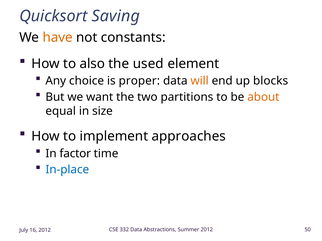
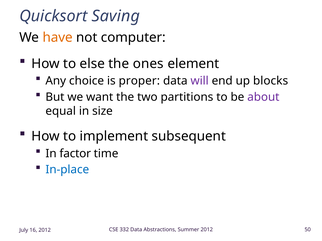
constants: constants -> computer
also: also -> else
used: used -> ones
will colour: orange -> purple
about colour: orange -> purple
approaches: approaches -> subsequent
